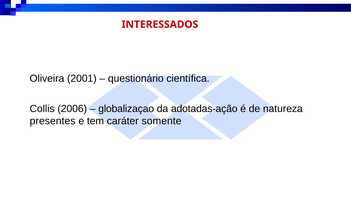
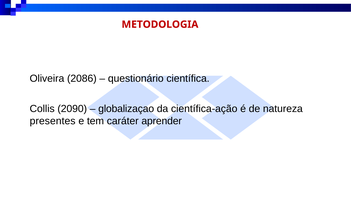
INTERESSADOS: INTERESSADOS -> METODOLOGIA
2001: 2001 -> 2086
2006: 2006 -> 2090
adotadas-ação: adotadas-ação -> científica-ação
somente: somente -> aprender
